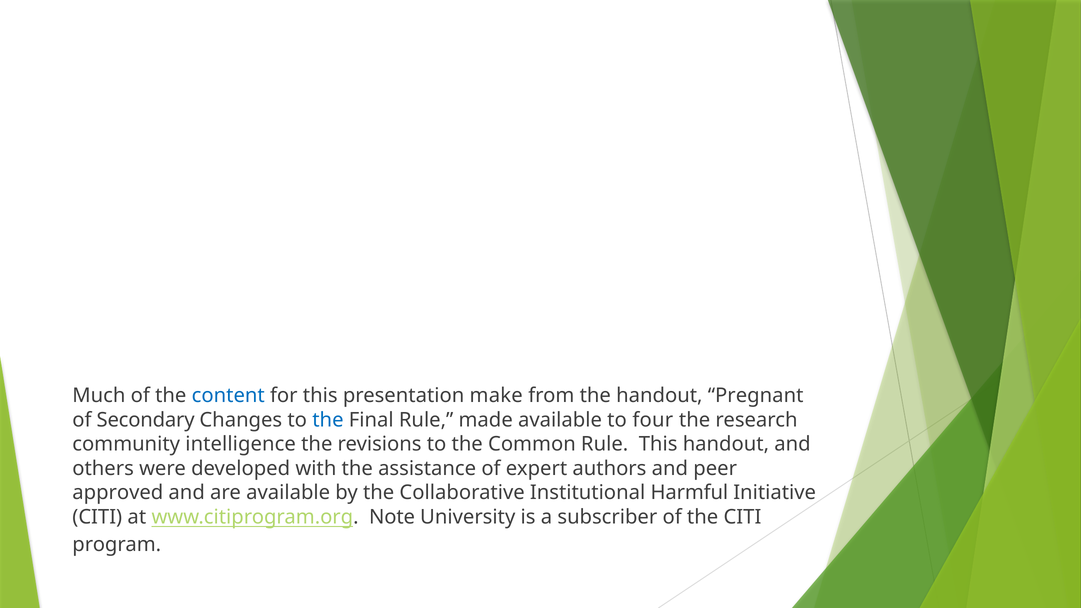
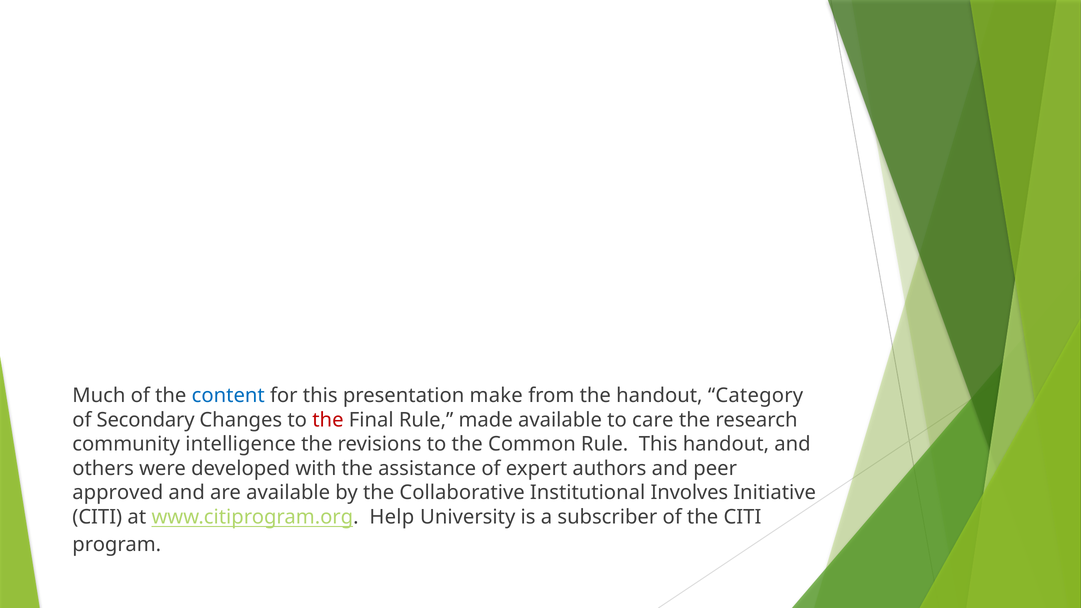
Pregnant: Pregnant -> Category
the at (328, 420) colour: blue -> red
four: four -> care
Harmful: Harmful -> Involves
Note: Note -> Help
